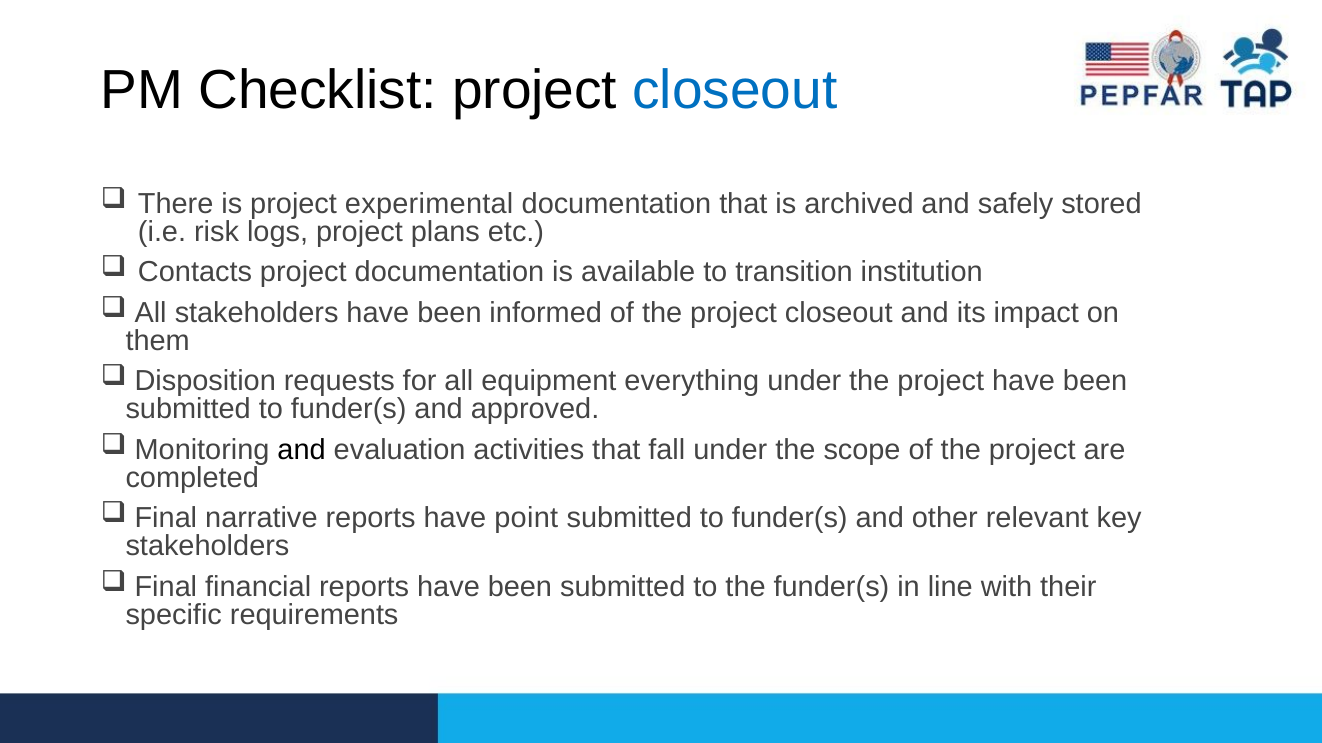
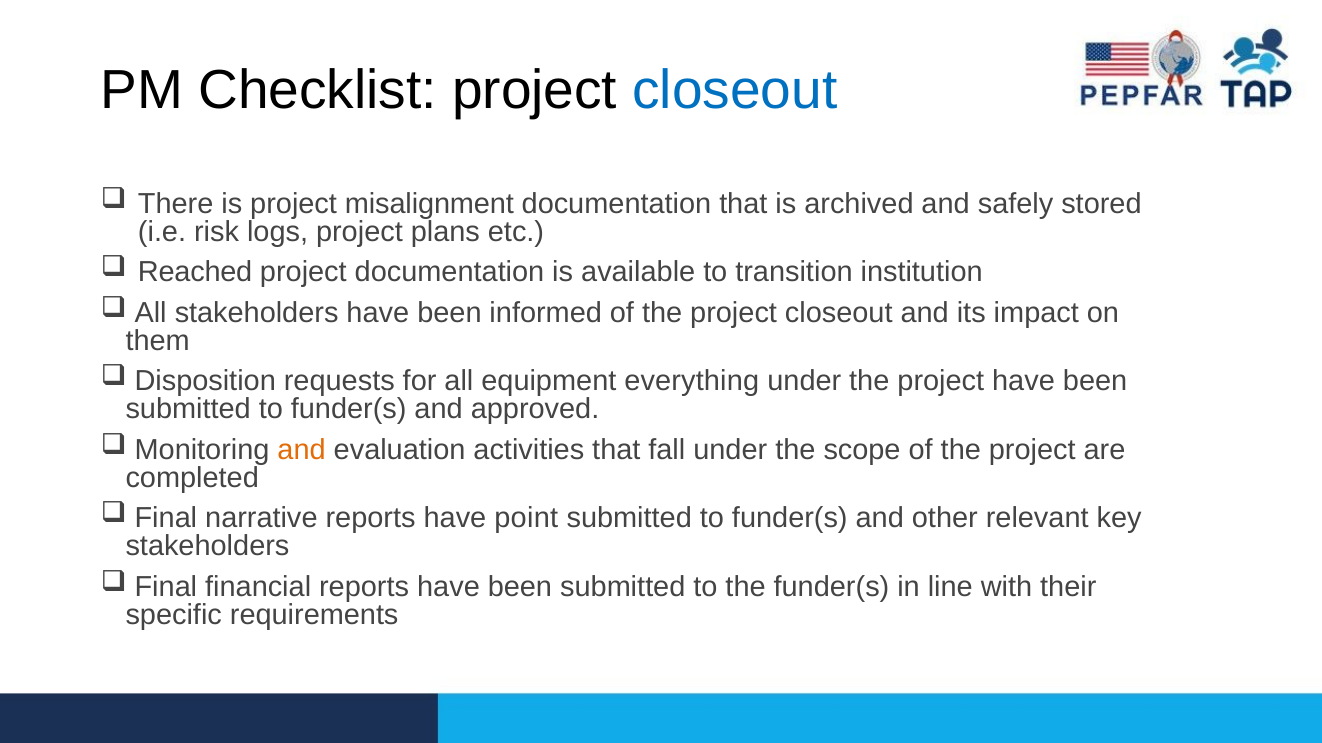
experimental: experimental -> misalignment
Contacts: Contacts -> Reached
and at (302, 450) colour: black -> orange
